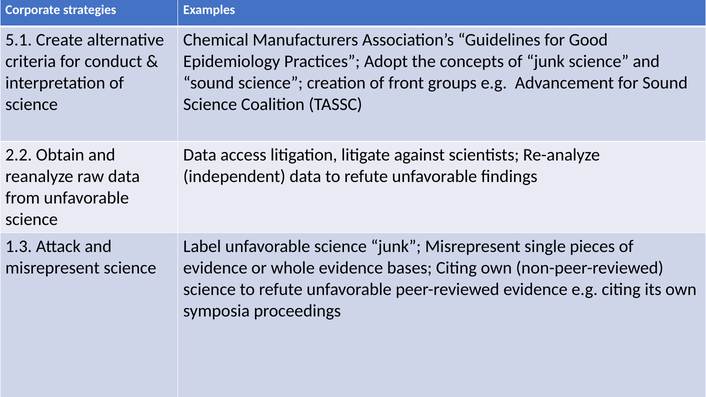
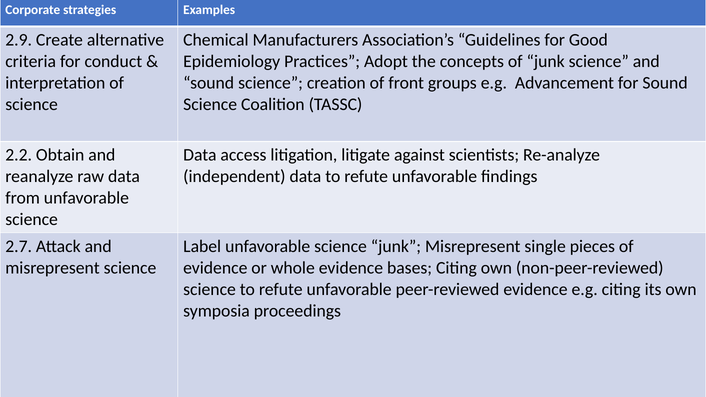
5.1: 5.1 -> 2.9
1.3: 1.3 -> 2.7
